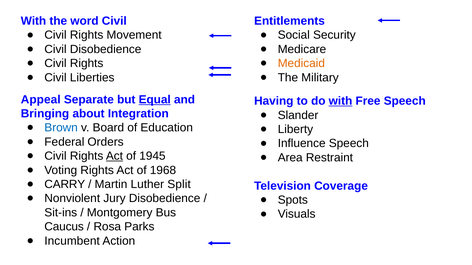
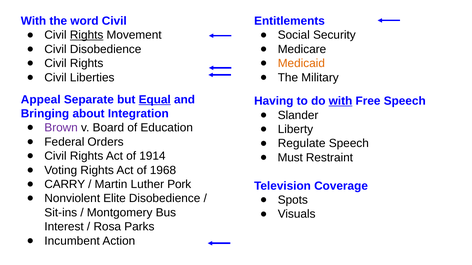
Rights at (87, 35) underline: none -> present
Brown colour: blue -> purple
Influence: Influence -> Regulate
Act at (114, 156) underline: present -> none
1945: 1945 -> 1914
Area: Area -> Must
Split: Split -> Pork
Jury: Jury -> Elite
Caucus: Caucus -> Interest
